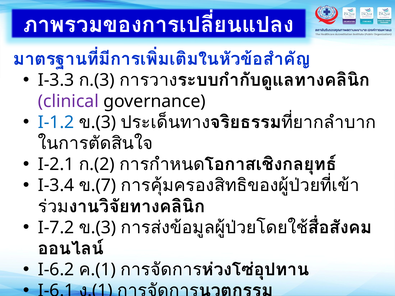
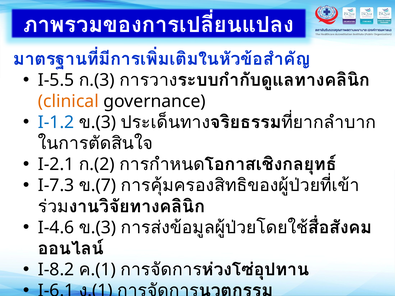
I-3.3: I-3.3 -> I-5.5
clinical colour: purple -> orange
I-3.4: I-3.4 -> I-7.3
I-7.2: I-7.2 -> I-4.6
I-6.2: I-6.2 -> I-8.2
